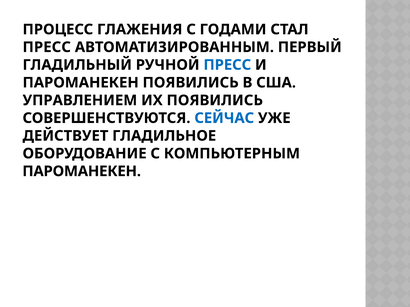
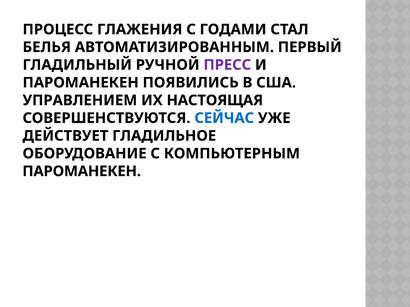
ПРЕСС at (47, 47): ПРЕСС -> БЕЛЬЯ
ПРЕСС at (227, 65) colour: blue -> purple
ИХ ПОЯВИЛИСЬ: ПОЯВИЛИСЬ -> НАСТОЯЩАЯ
